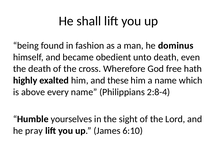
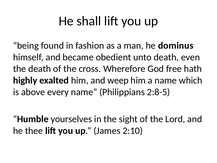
these: these -> weep
2:8-4: 2:8-4 -> 2:8-5
pray: pray -> thee
6:10: 6:10 -> 2:10
